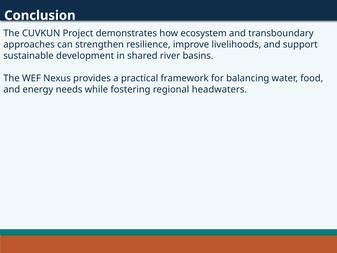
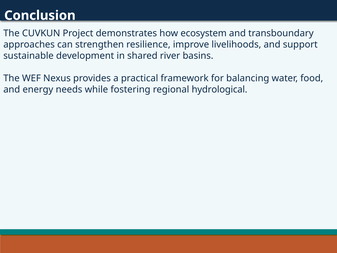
headwaters: headwaters -> hydrological
